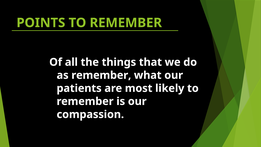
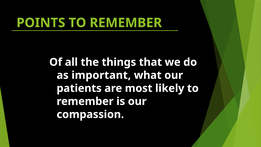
as remember: remember -> important
